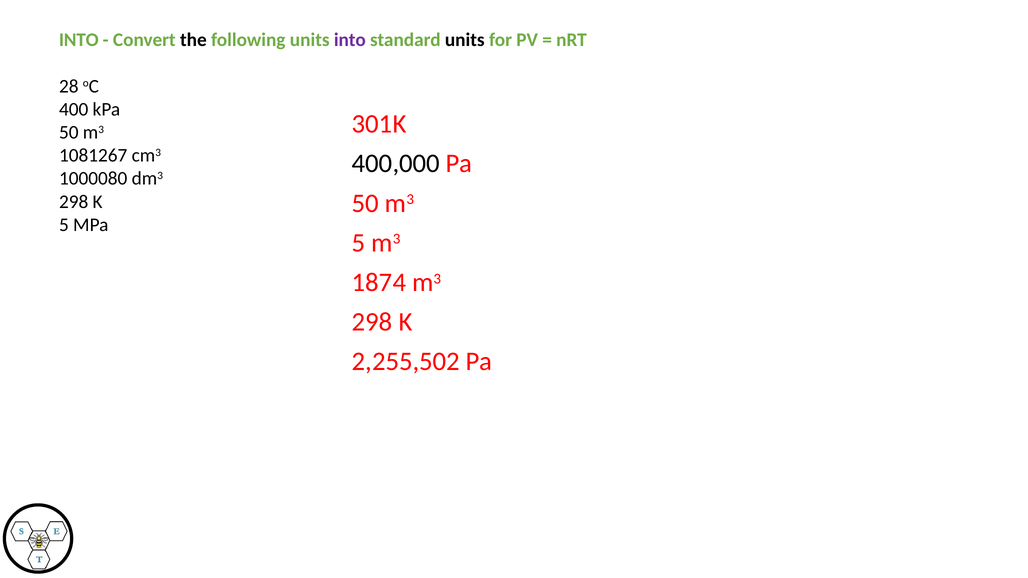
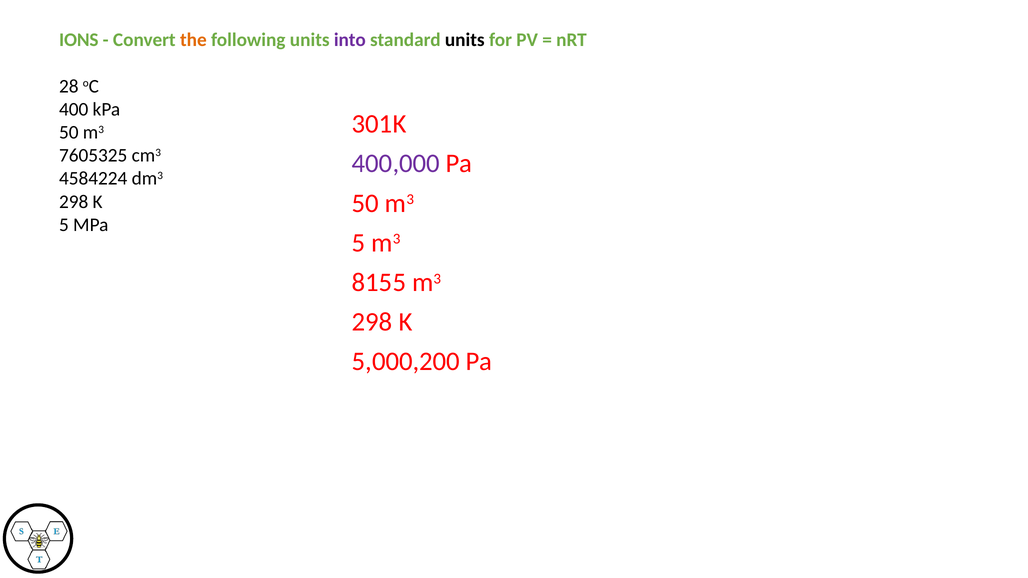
INTO at (79, 40): INTO -> IONS
the colour: black -> orange
1081267: 1081267 -> 7605325
400,000 colour: black -> purple
1000080: 1000080 -> 4584224
1874: 1874 -> 8155
2,255,502: 2,255,502 -> 5,000,200
